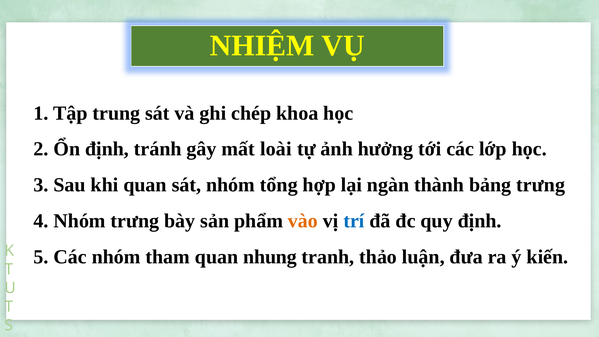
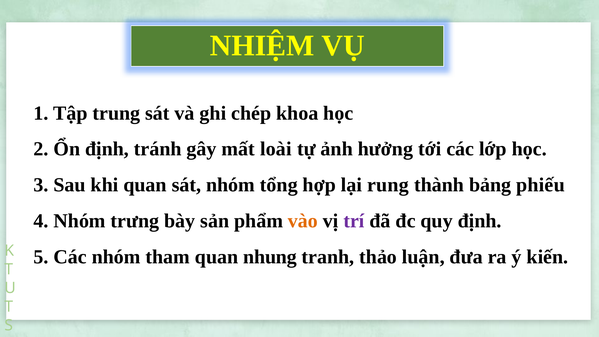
ngàn: ngàn -> rung
bảng trưng: trưng -> phiếu
trí colour: blue -> purple
